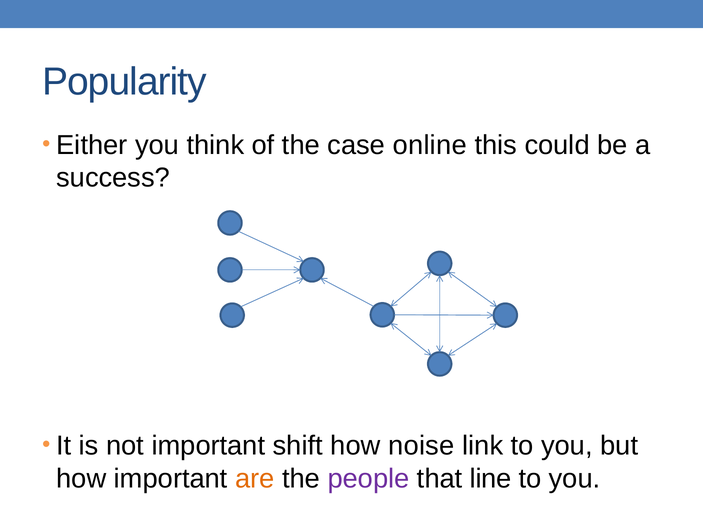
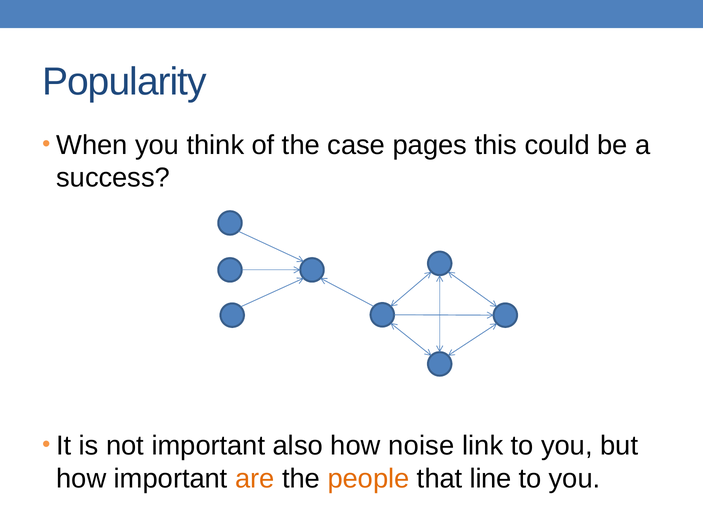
Either: Either -> When
online: online -> pages
shift: shift -> also
people colour: purple -> orange
